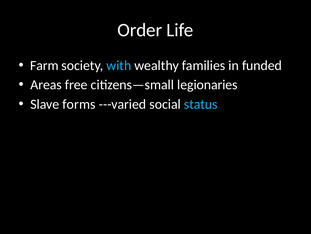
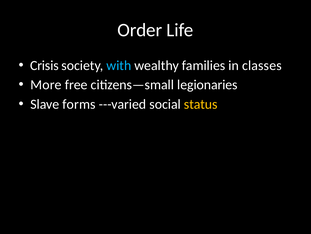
Farm: Farm -> Crisis
funded: funded -> classes
Areas: Areas -> More
status colour: light blue -> yellow
